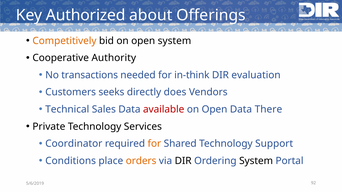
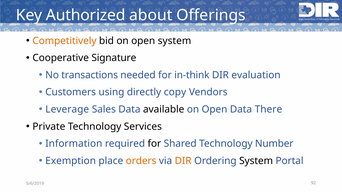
Authority: Authority -> Signature
seeks: seeks -> using
does: does -> copy
Technical: Technical -> Leverage
available colour: red -> black
Coordinator: Coordinator -> Information
for at (154, 144) colour: orange -> black
Support: Support -> Number
Conditions: Conditions -> Exemption
DIR at (183, 161) colour: black -> orange
